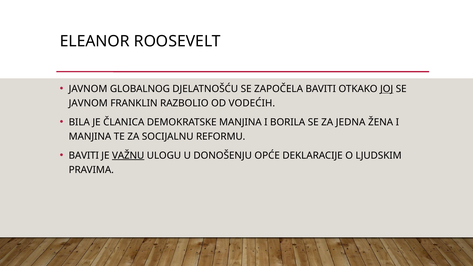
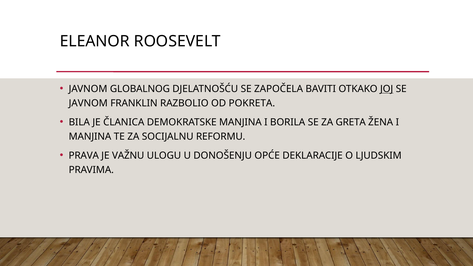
VODEĆIH: VODEĆIH -> POKRETA
JEDNA: JEDNA -> GRETA
BAVITI at (84, 156): BAVITI -> PRAVA
VAŽNU underline: present -> none
